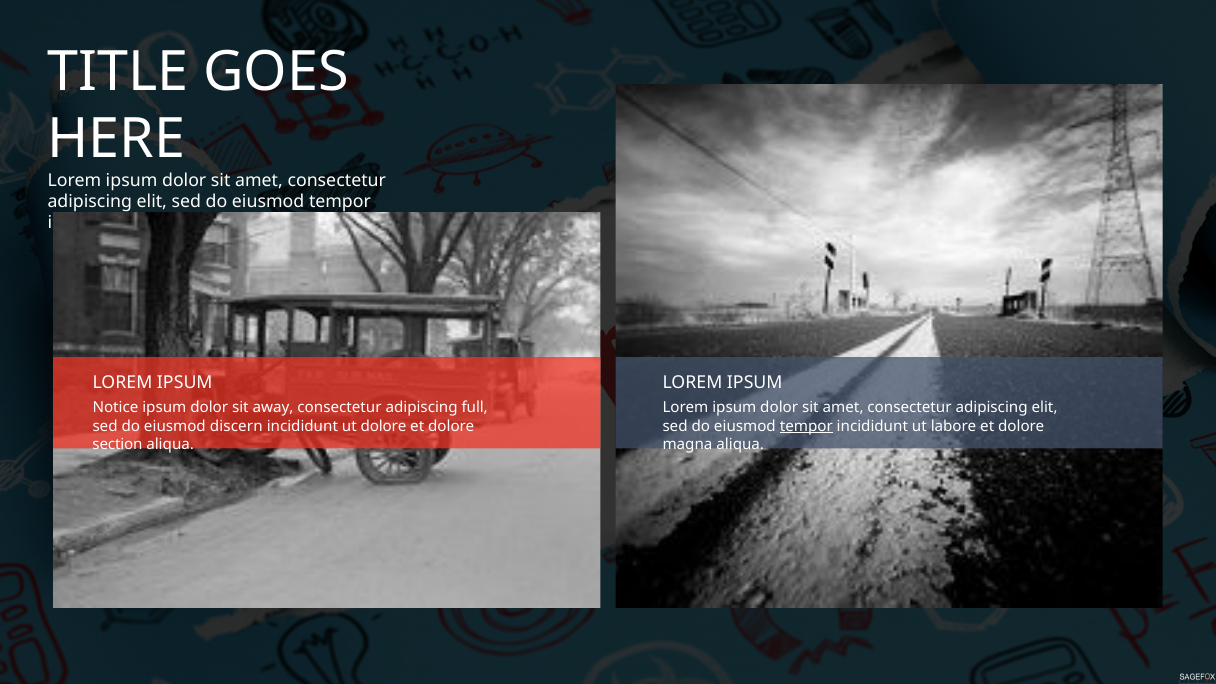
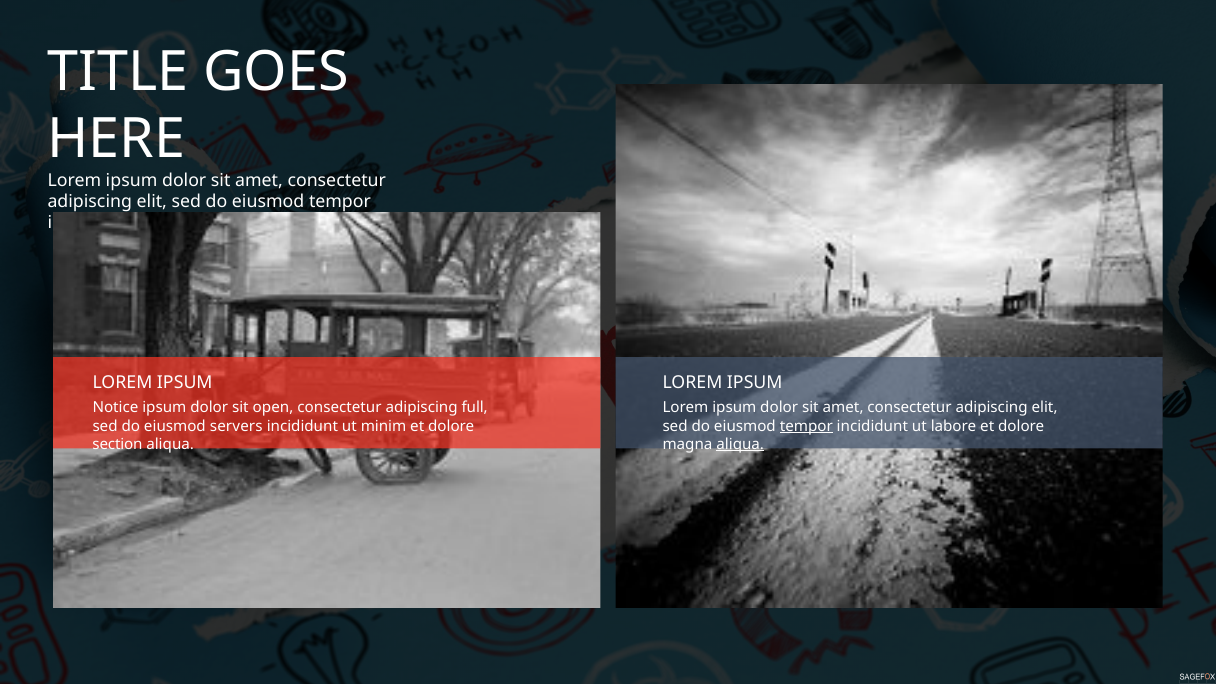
away: away -> open
discern: discern -> servers
ut dolore: dolore -> minim
aliqua at (740, 444) underline: none -> present
